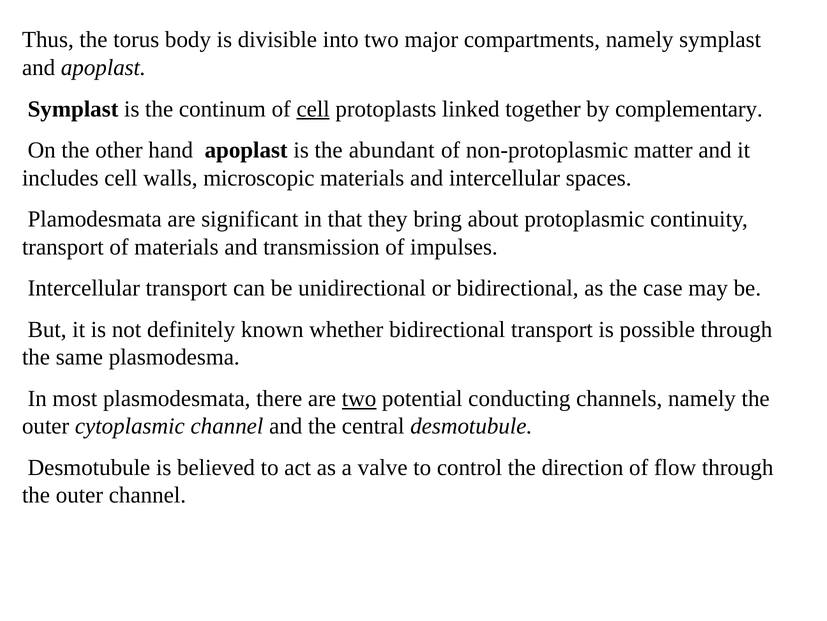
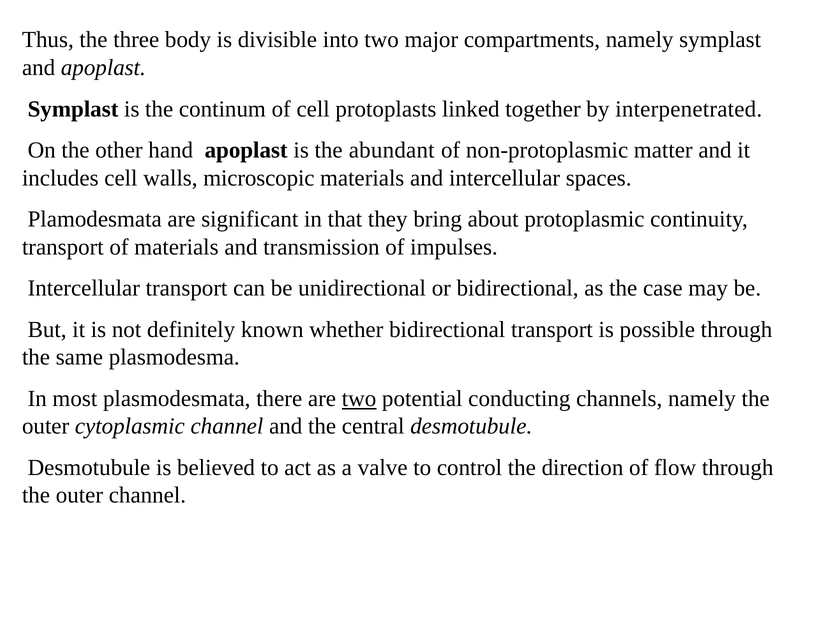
torus: torus -> three
cell at (313, 109) underline: present -> none
complementary: complementary -> interpenetrated
